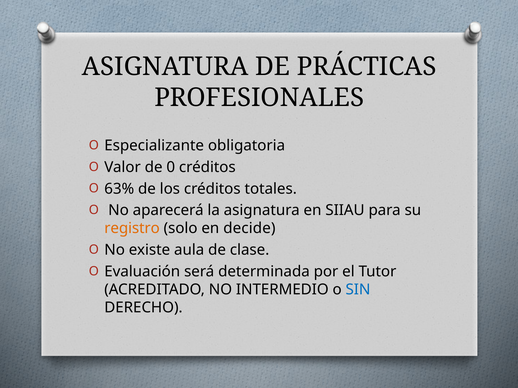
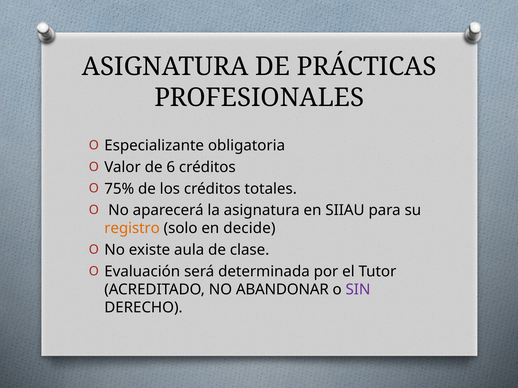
0: 0 -> 6
63%: 63% -> 75%
INTERMEDIO: INTERMEDIO -> ABANDONAR
SIN colour: blue -> purple
